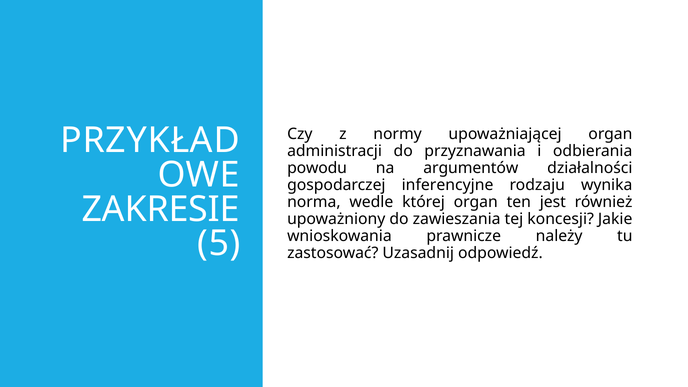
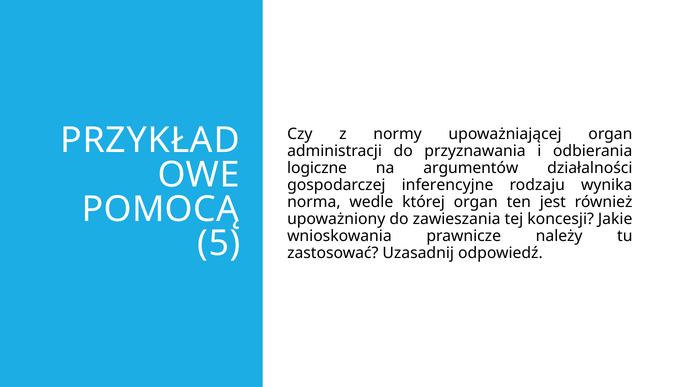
powodu: powodu -> logiczne
ZAKRESIE: ZAKRESIE -> POMOCĄ
